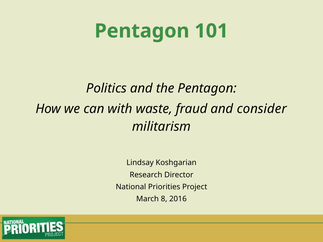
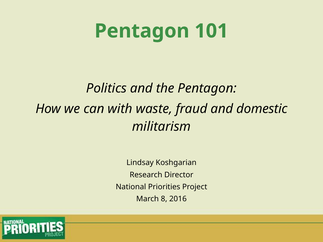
consider: consider -> domestic
